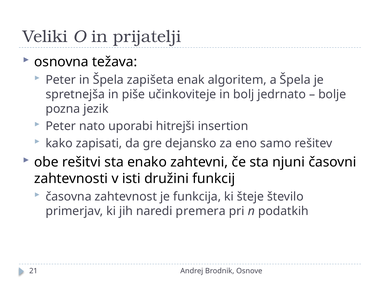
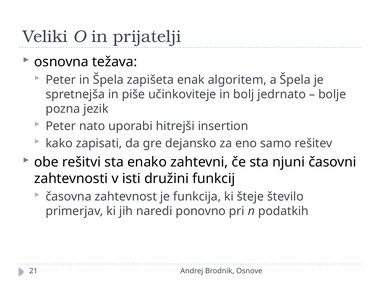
premera: premera -> ponovno
